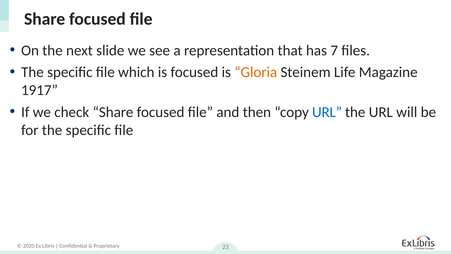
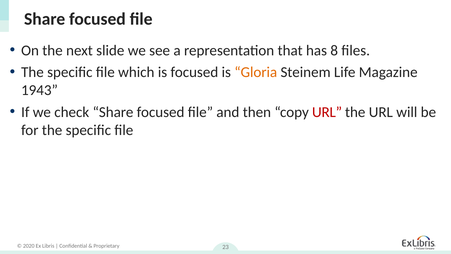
7: 7 -> 8
1917: 1917 -> 1943
URL at (327, 112) colour: blue -> red
